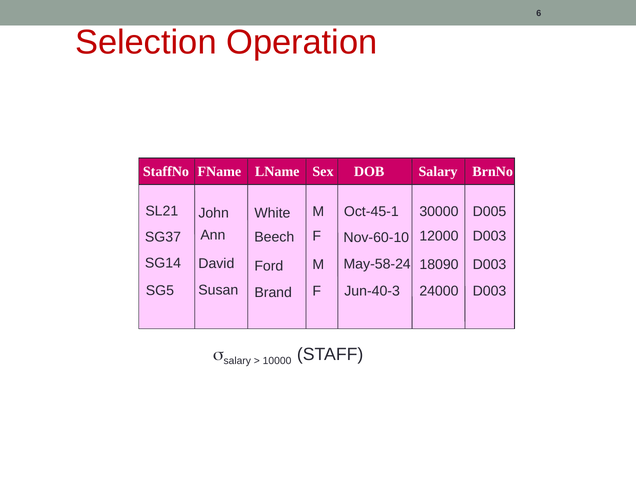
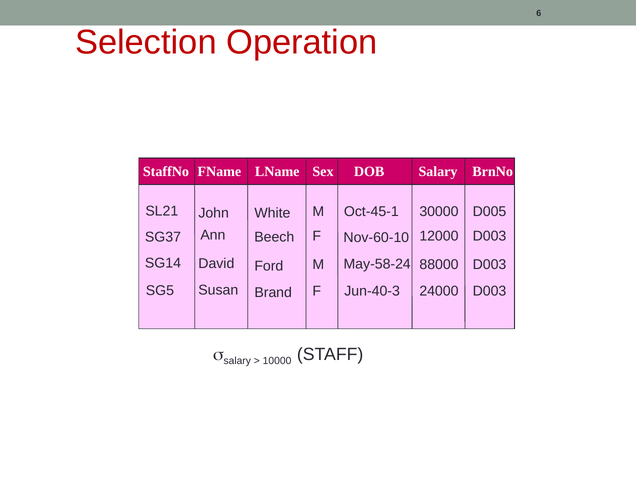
18090: 18090 -> 88000
